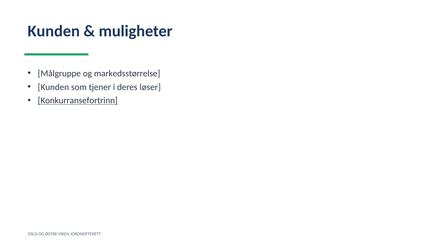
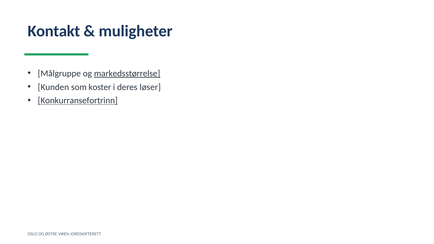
Kunden at (54, 31): Kunden -> Kontakt
markedsstørrelse underline: none -> present
tjener: tjener -> koster
